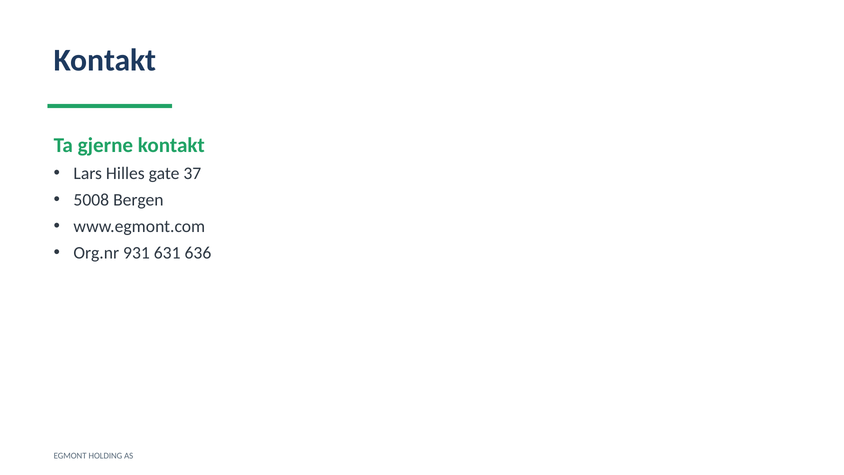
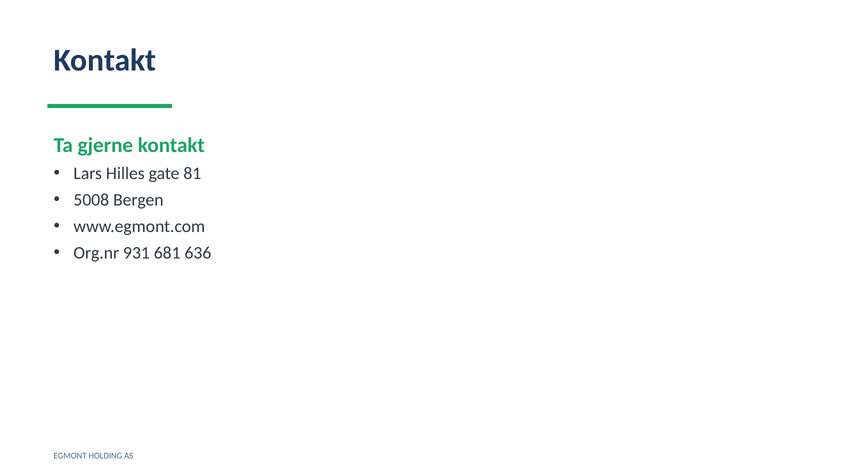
37: 37 -> 81
631: 631 -> 681
